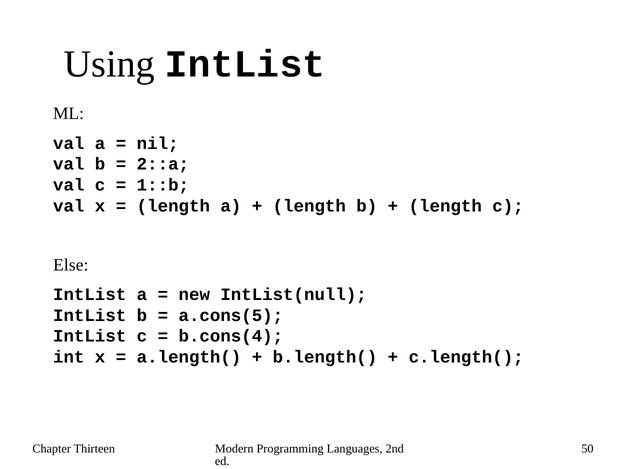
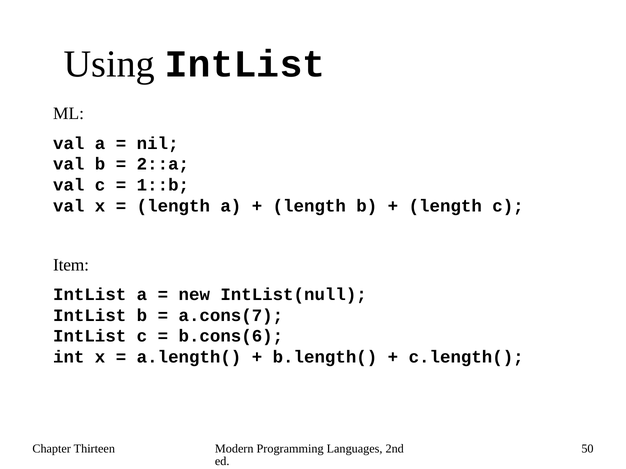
Else: Else -> Item
a.cons(5: a.cons(5 -> a.cons(7
b.cons(4: b.cons(4 -> b.cons(6
